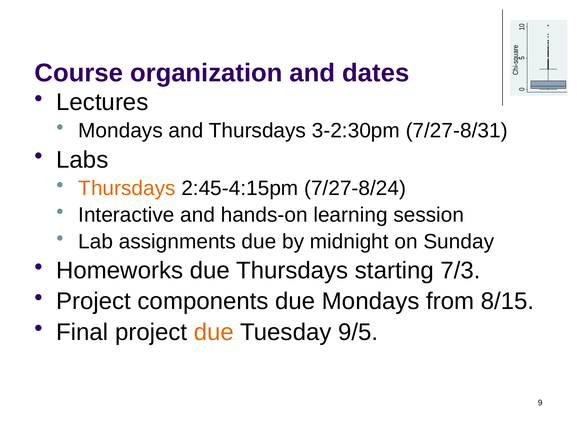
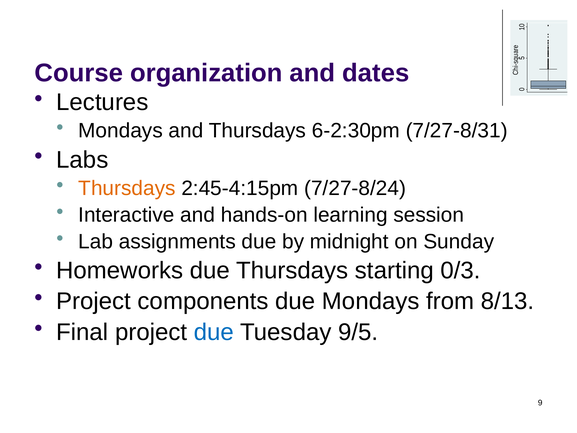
3-2:30pm: 3-2:30pm -> 6-2:30pm
7/3: 7/3 -> 0/3
8/15: 8/15 -> 8/13
due at (214, 332) colour: orange -> blue
